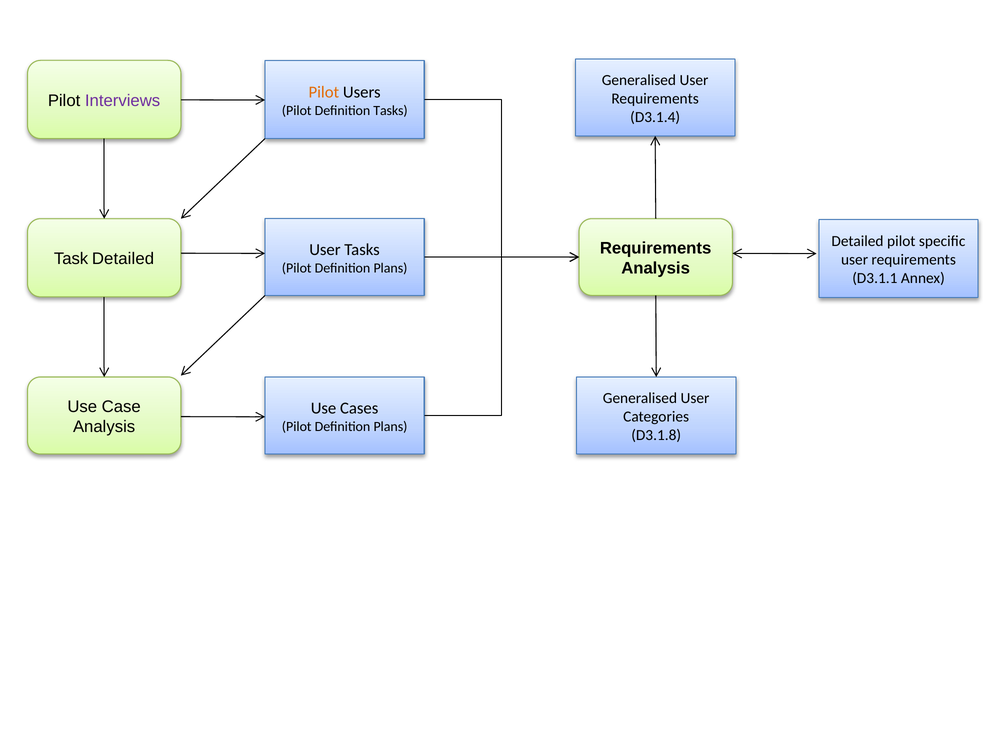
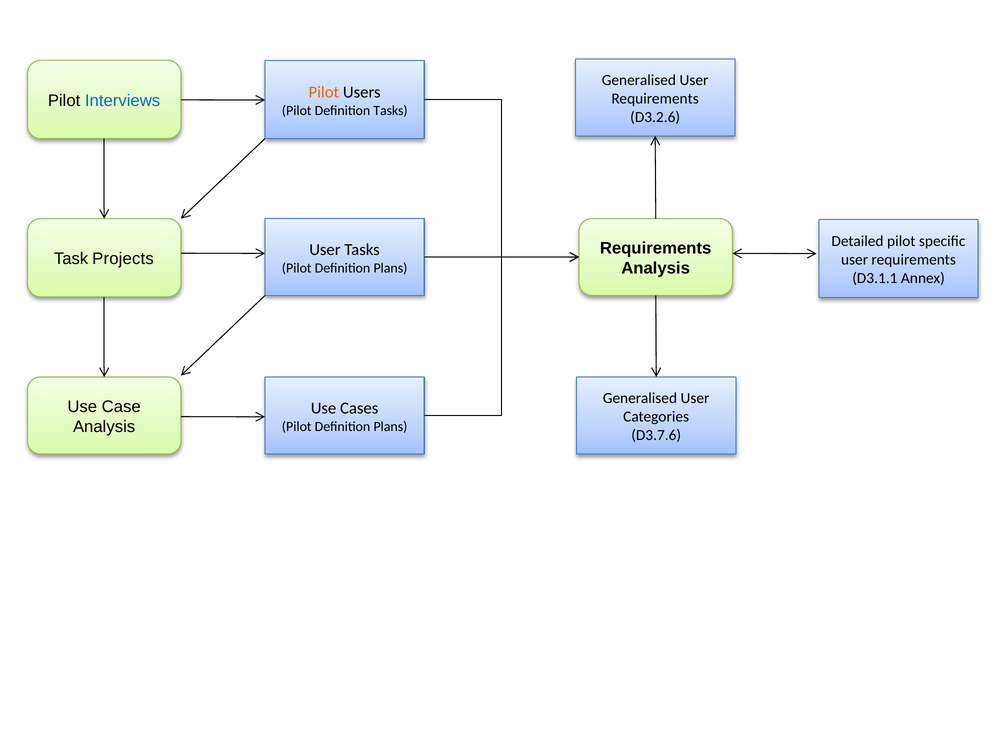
Interviews colour: purple -> blue
D3.1.4: D3.1.4 -> D3.2.6
Task Detailed: Detailed -> Projects
D3.1.8: D3.1.8 -> D3.7.6
